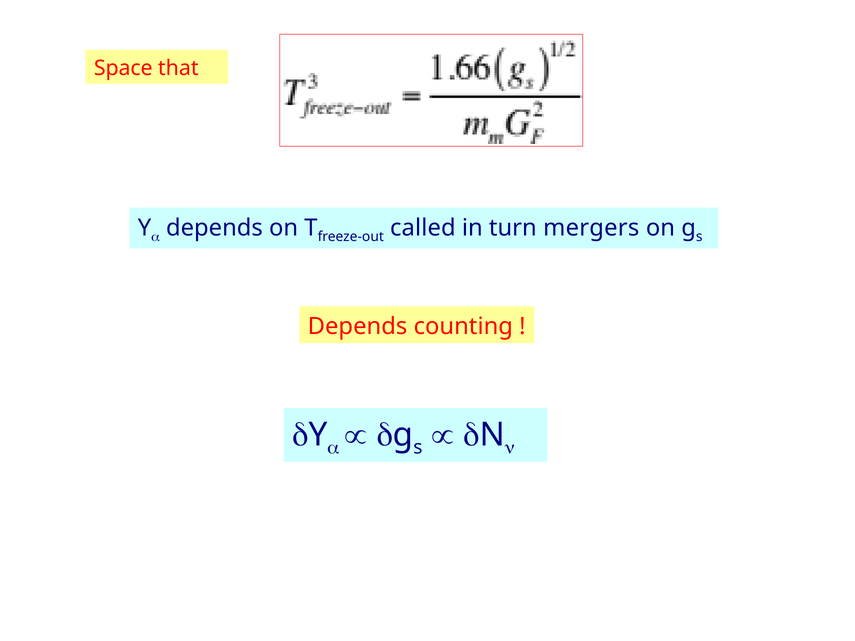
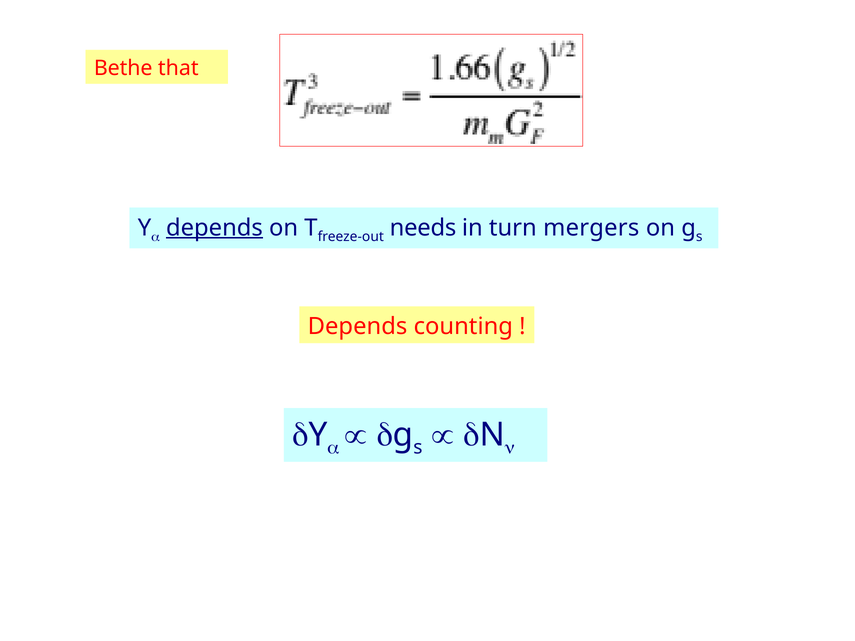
Space: Space -> Bethe
depends at (214, 228) underline: none -> present
called: called -> needs
